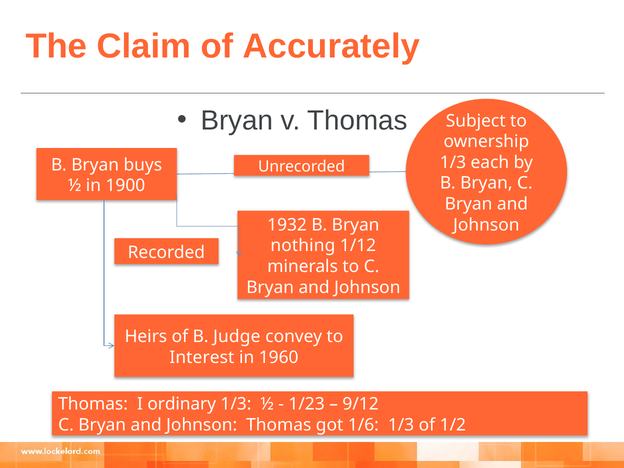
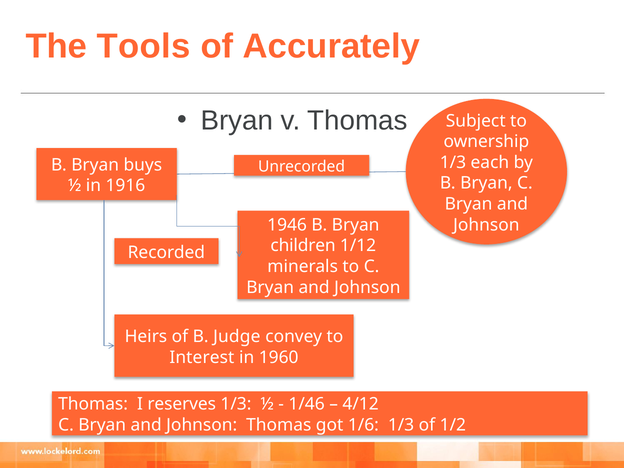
Claim: Claim -> Tools
1900: 1900 -> 1916
1932: 1932 -> 1946
nothing: nothing -> children
ordinary: ordinary -> reserves
1/23: 1/23 -> 1/46
9/12: 9/12 -> 4/12
